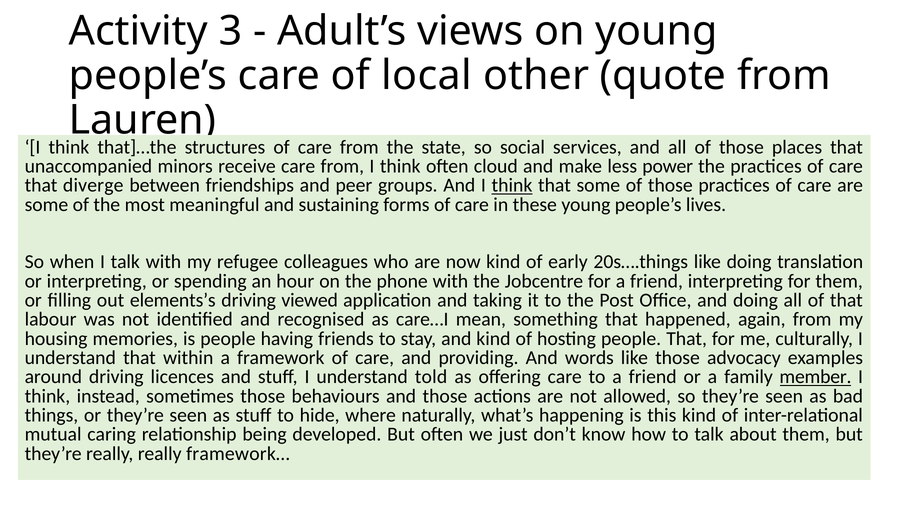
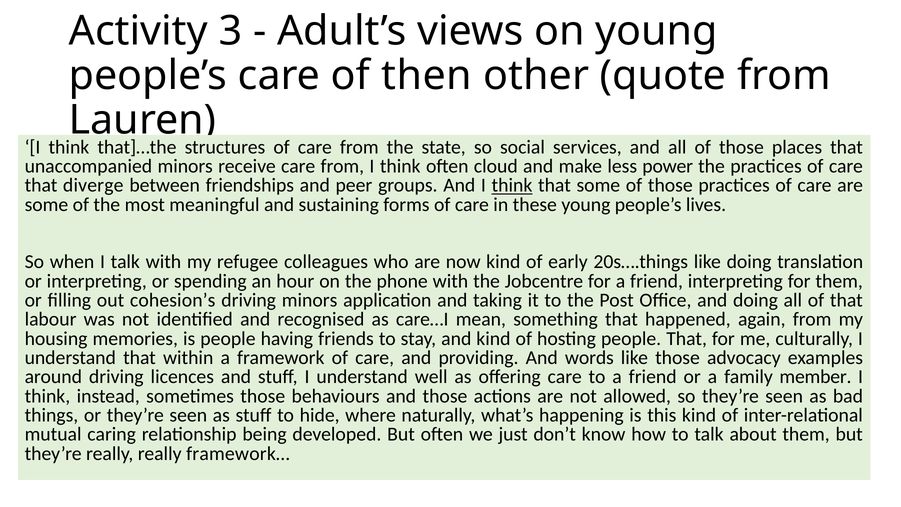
local: local -> then
elements’s: elements’s -> cohesion’s
driving viewed: viewed -> minors
told: told -> well
member underline: present -> none
